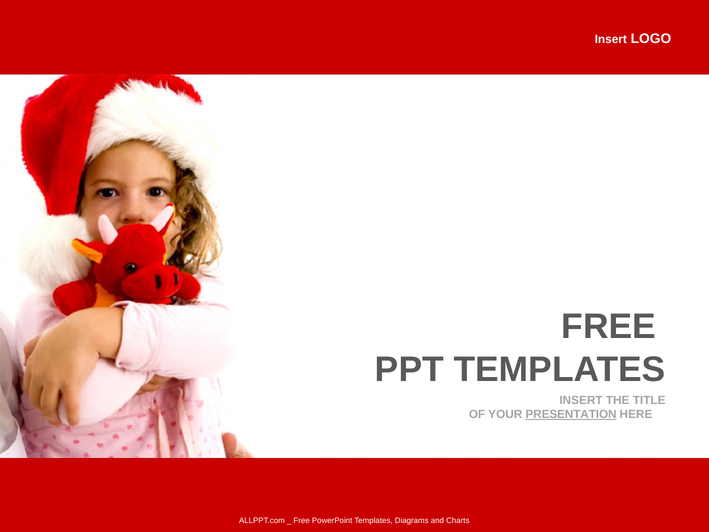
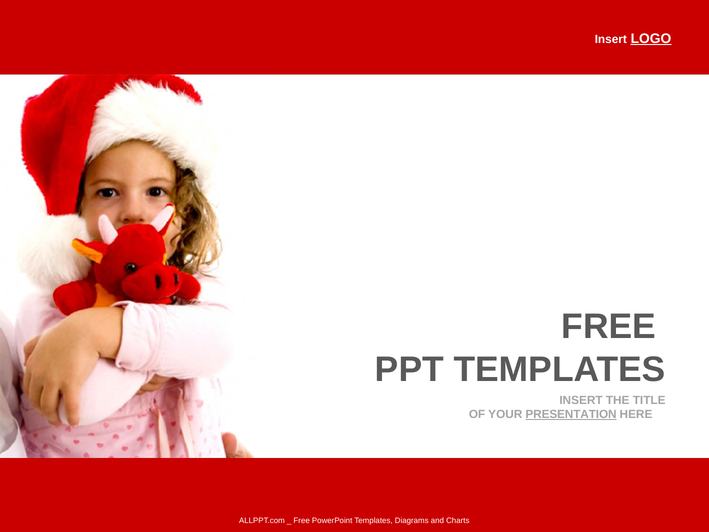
LOGO underline: none -> present
